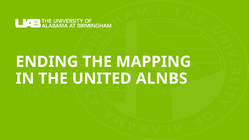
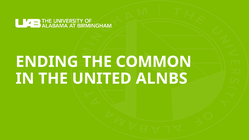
MAPPING: MAPPING -> COMMON
